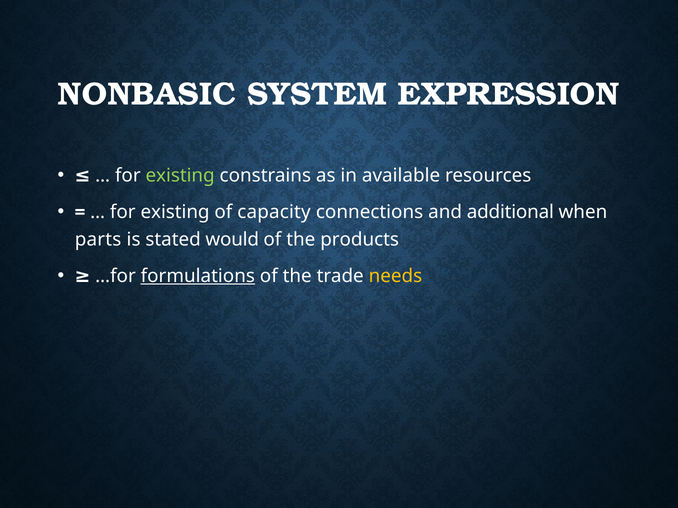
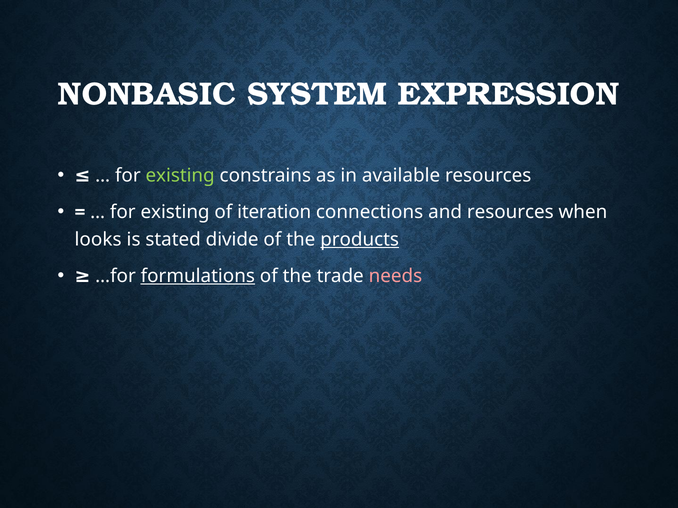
capacity: capacity -> iteration
and additional: additional -> resources
parts: parts -> looks
would: would -> divide
products underline: none -> present
needs colour: yellow -> pink
